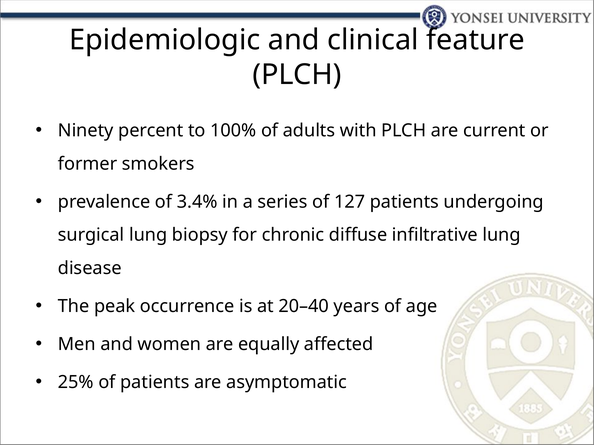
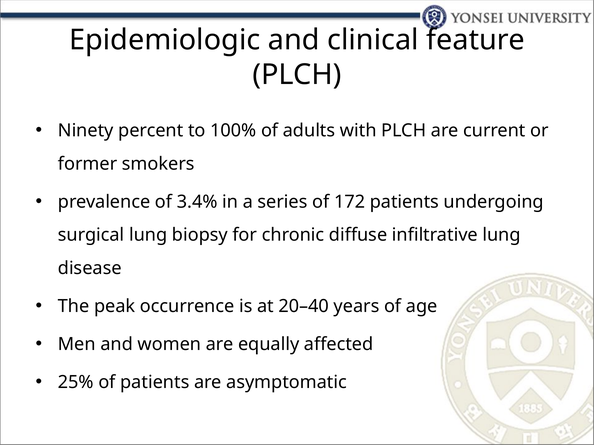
127: 127 -> 172
